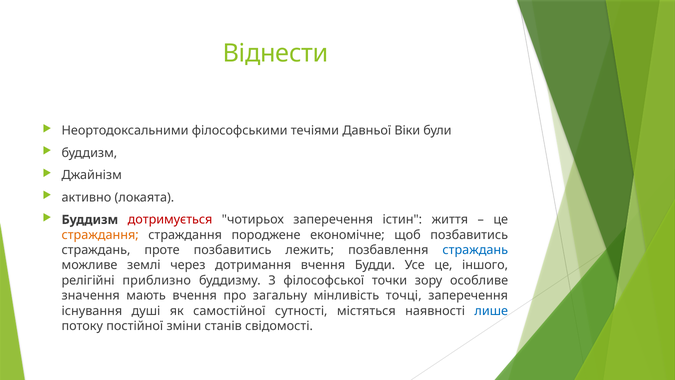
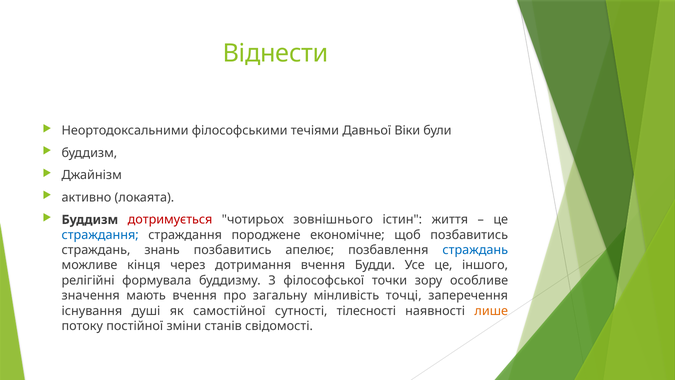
чотирьох заперечення: заперечення -> зовнішнього
страждання at (100, 235) colour: orange -> blue
проте: проте -> знань
лежить: лежить -> апелює
землі: землі -> кінця
приблизно: приблизно -> формувала
містяться: містяться -> тілесності
лише colour: blue -> orange
